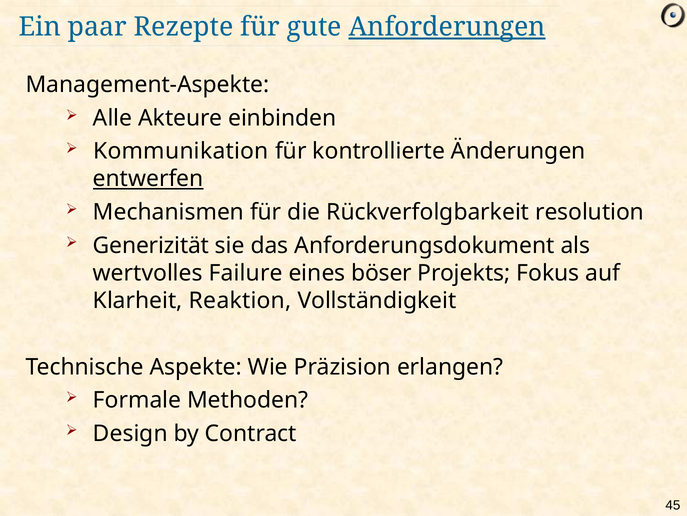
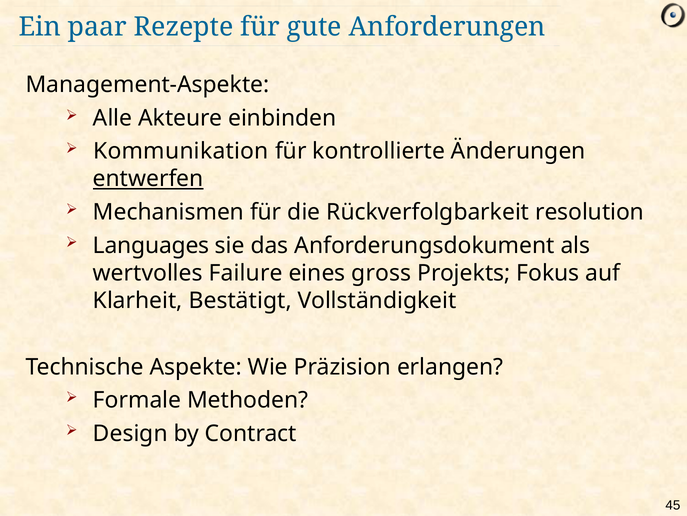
Anforderungen underline: present -> none
Generizität: Generizität -> Languages
böser: böser -> gross
Reaktion: Reaktion -> Bestätigt
